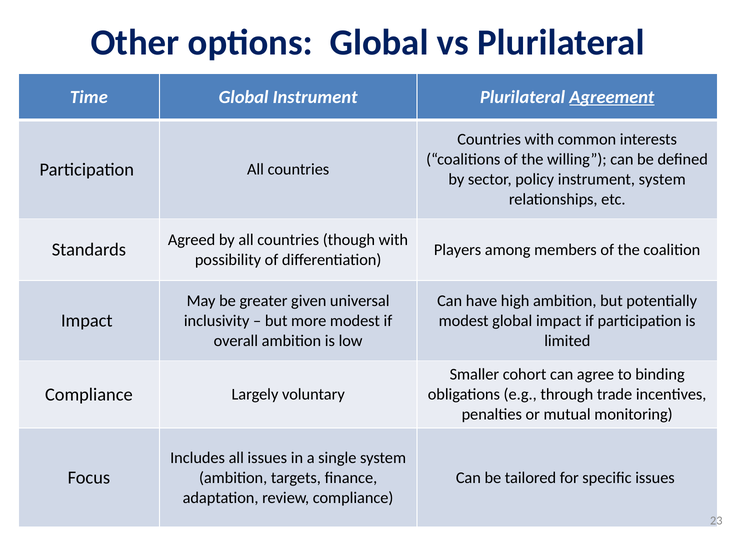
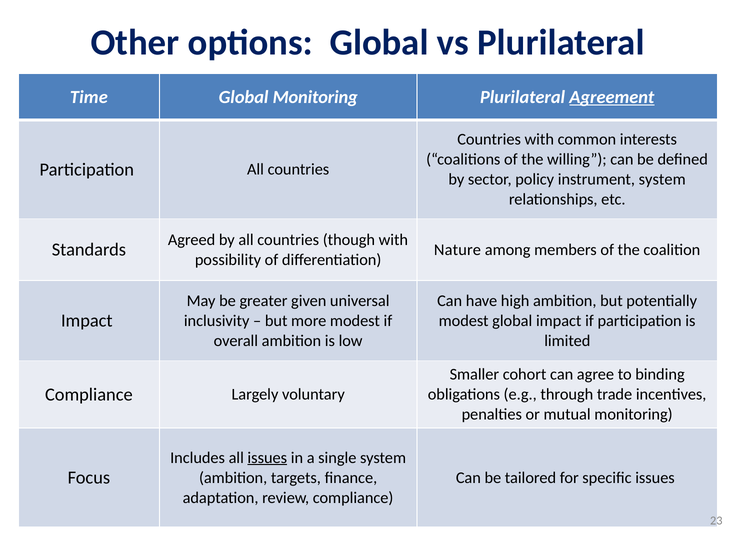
Global Instrument: Instrument -> Monitoring
Players: Players -> Nature
issues at (267, 458) underline: none -> present
